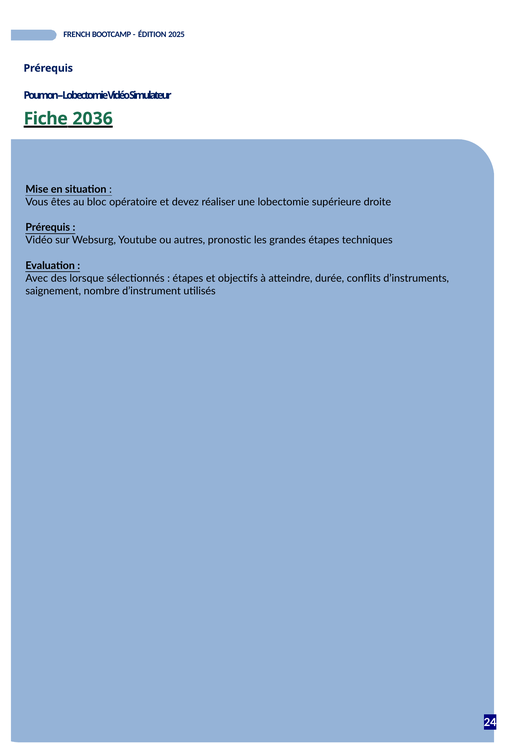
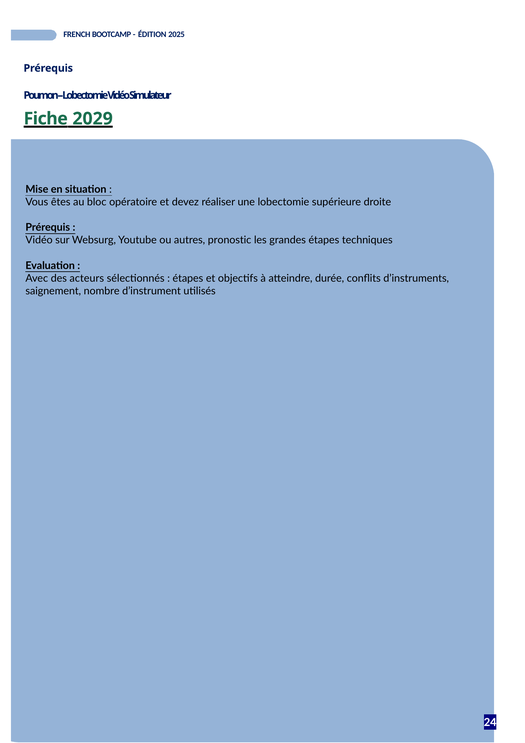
2036: 2036 -> 2029
lorsque: lorsque -> acteurs
